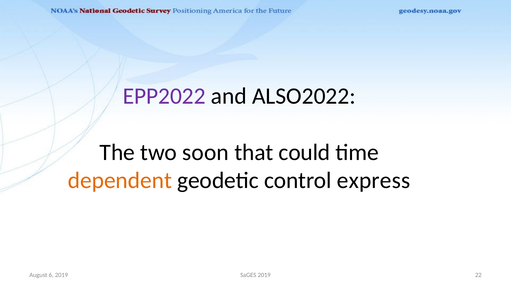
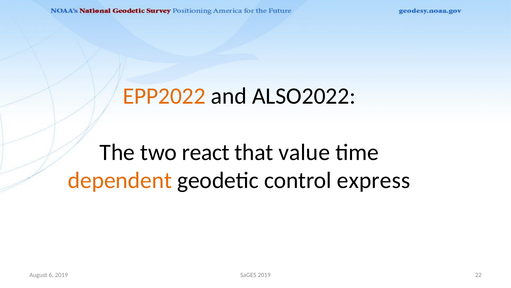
EPP2022 colour: purple -> orange
soon: soon -> react
could: could -> value
